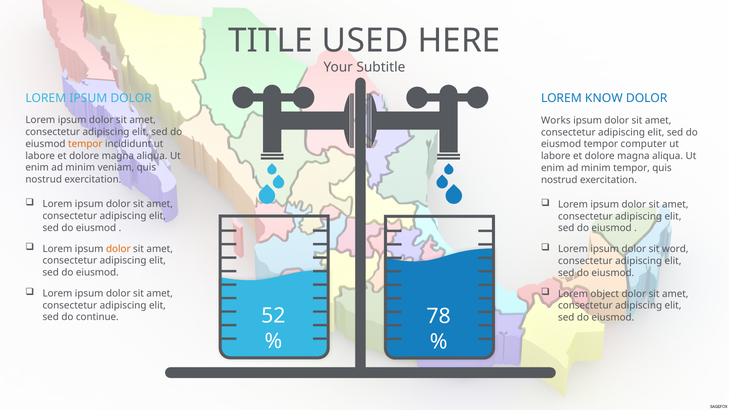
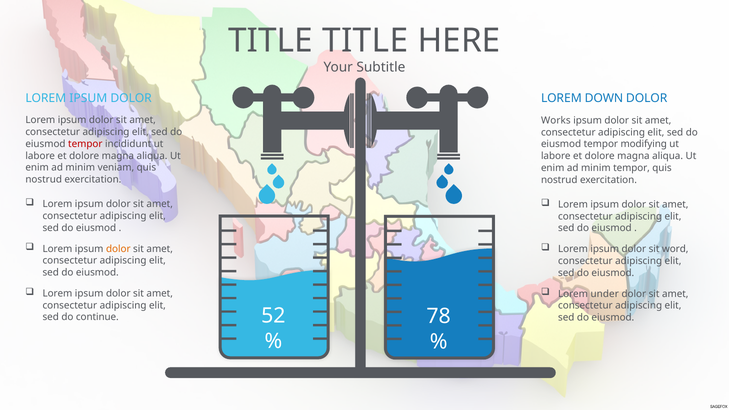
TITLE USED: USED -> TITLE
KNOW: KNOW -> DOWN
tempor at (85, 144) colour: orange -> red
computer: computer -> modifying
object: object -> under
